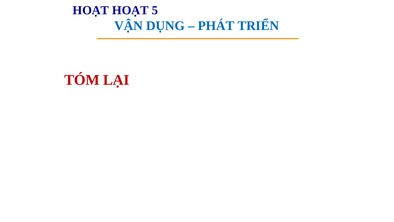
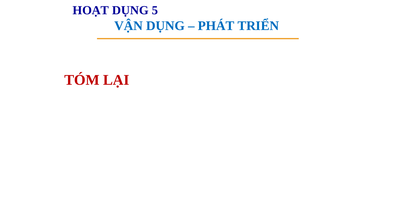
HOẠT HOẠT: HOẠT -> DỤNG
